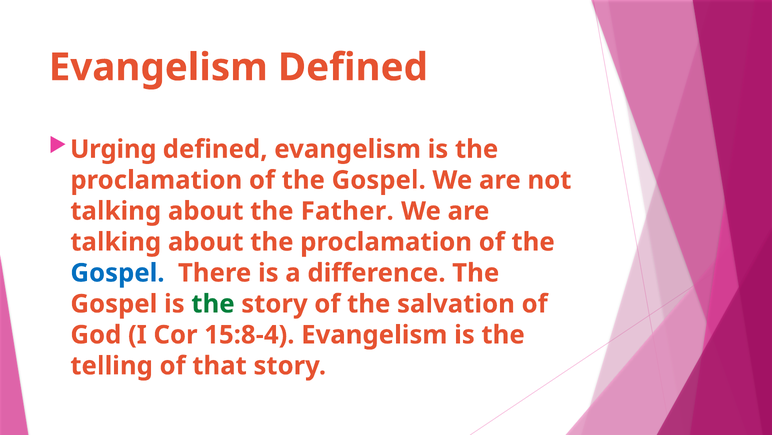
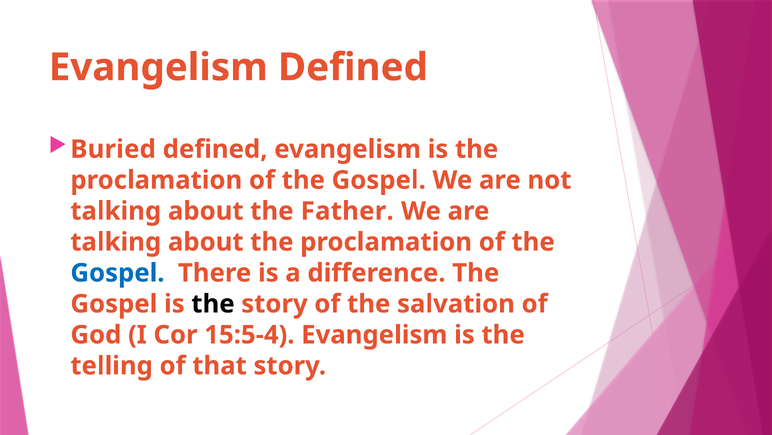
Urging: Urging -> Buried
the at (213, 303) colour: green -> black
15:8-4: 15:8-4 -> 15:5-4
